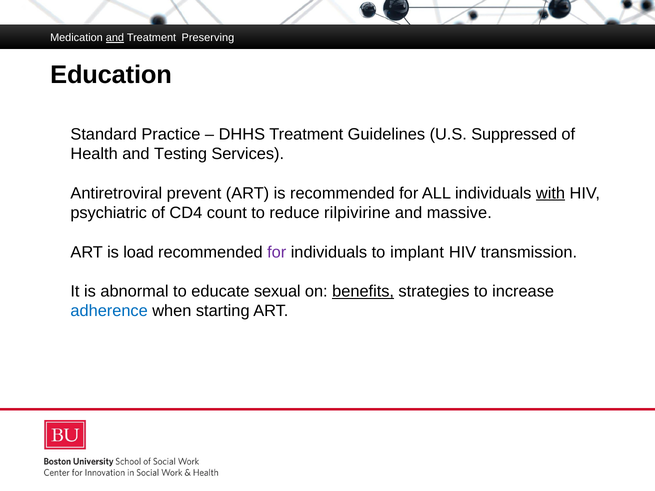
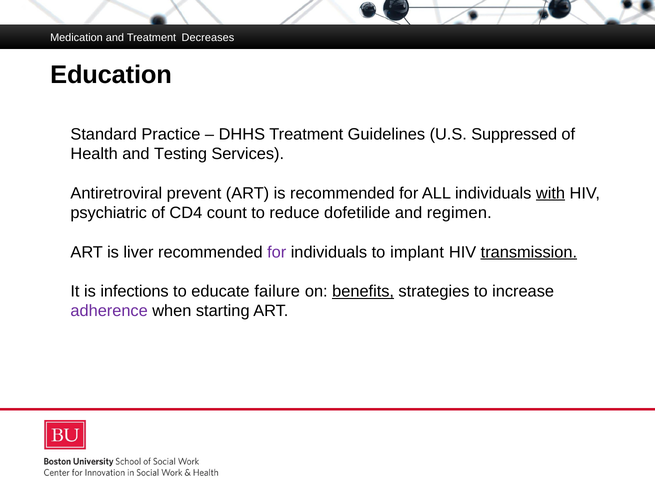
and at (115, 38) underline: present -> none
Preserving: Preserving -> Decreases
rilpivirine: rilpivirine -> dofetilide
massive: massive -> regimen
load: load -> liver
transmission underline: none -> present
abnormal: abnormal -> infections
sexual: sexual -> failure
adherence colour: blue -> purple
